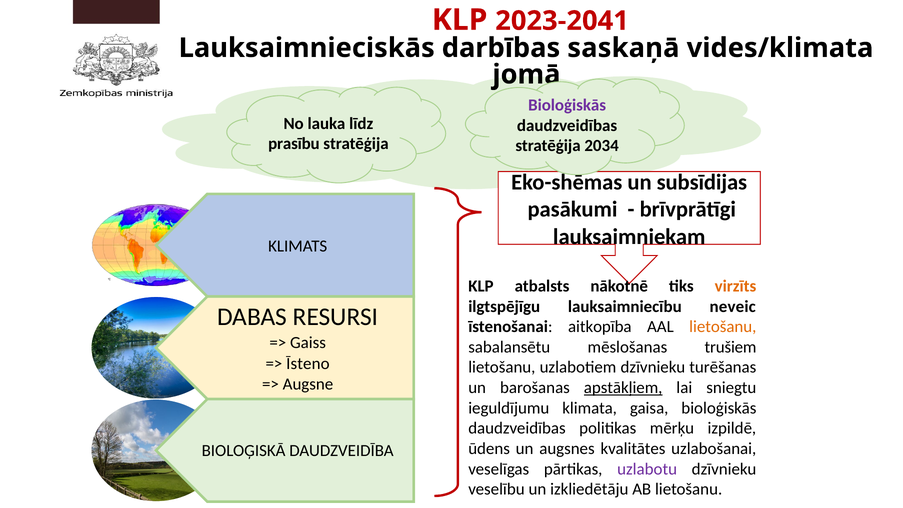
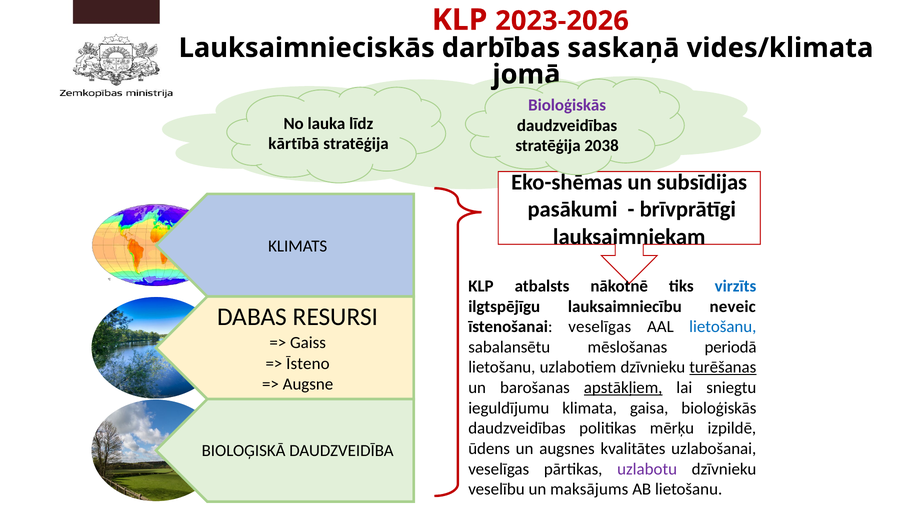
2023-2041: 2023-2041 -> 2023-2026
prasību: prasību -> kārtībā
2034: 2034 -> 2038
virzīts colour: orange -> blue
īstenošanai aitkopība: aitkopība -> veselīgas
lietošanu at (723, 327) colour: orange -> blue
trušiem: trušiem -> periodā
turēšanas underline: none -> present
izkliedētāju: izkliedētāju -> maksājums
